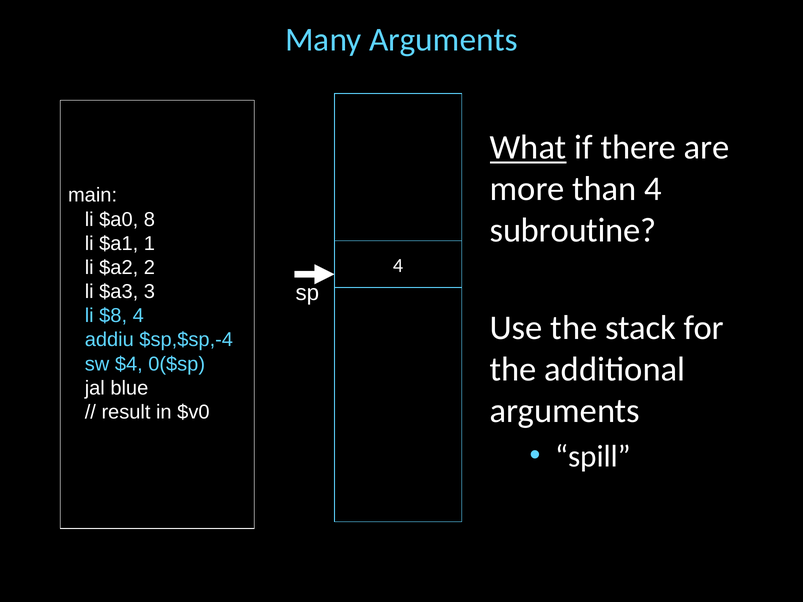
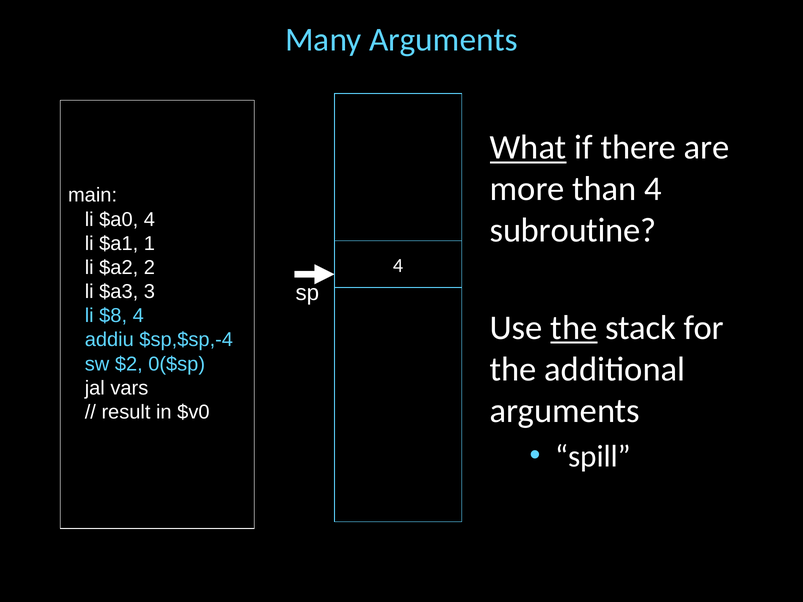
$a0 8: 8 -> 4
the at (574, 328) underline: none -> present
$4: $4 -> $2
blue: blue -> vars
